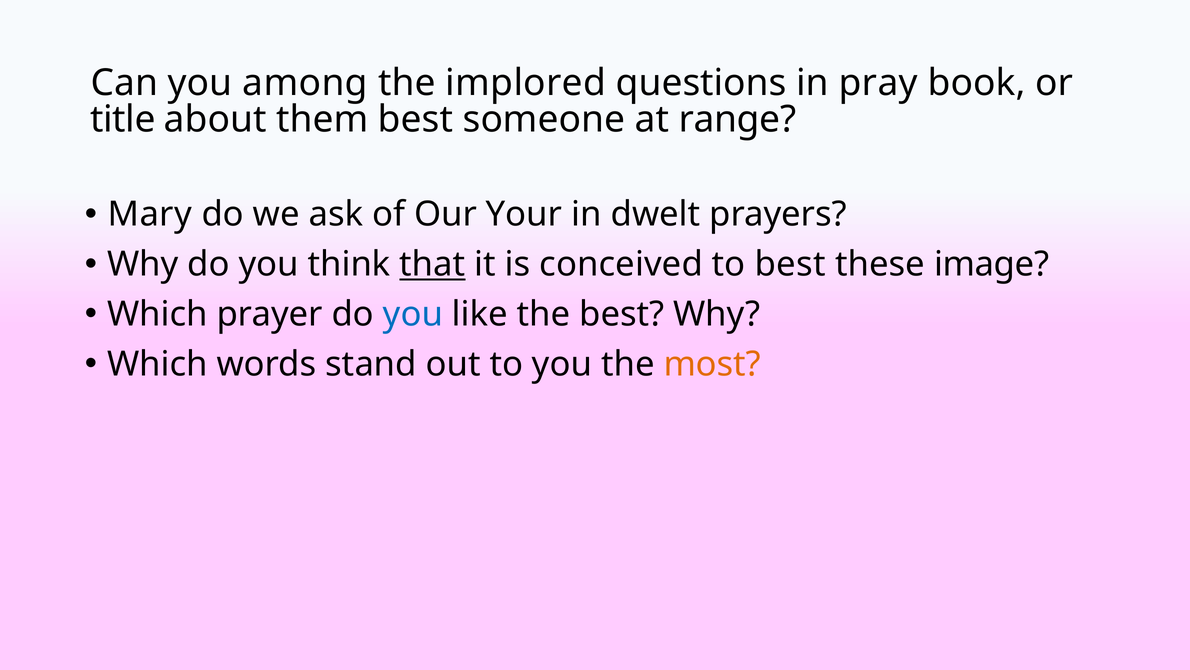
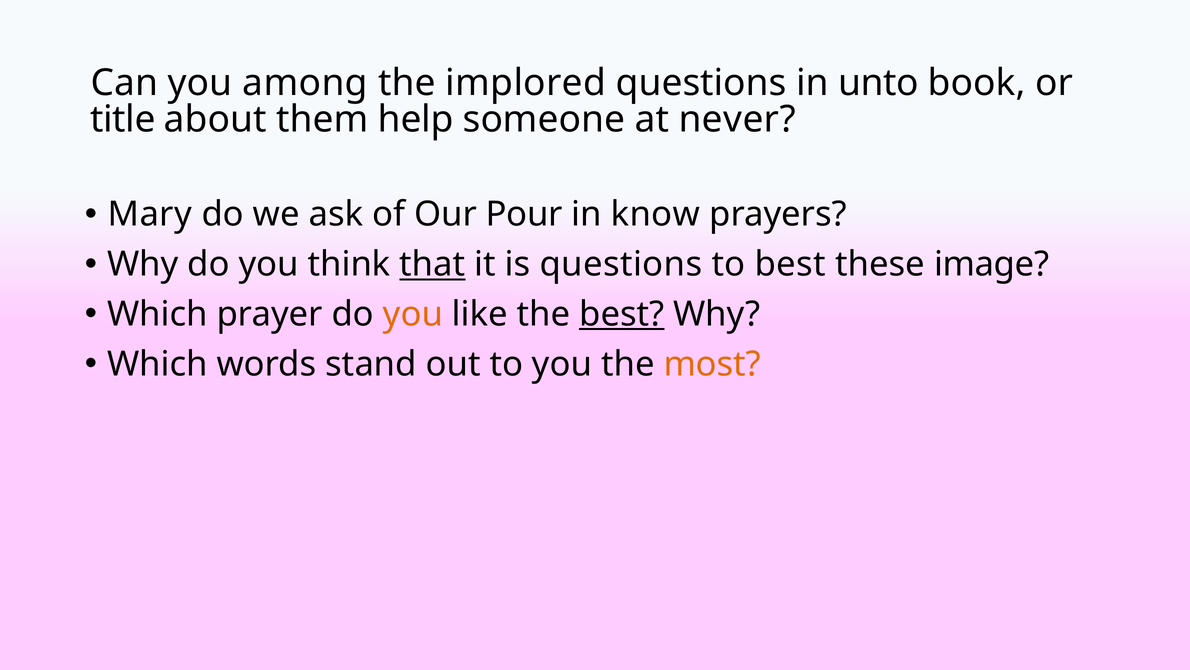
pray: pray -> unto
them best: best -> help
range: range -> never
Your: Your -> Pour
dwelt: dwelt -> know
is conceived: conceived -> questions
you at (413, 314) colour: blue -> orange
best at (622, 314) underline: none -> present
